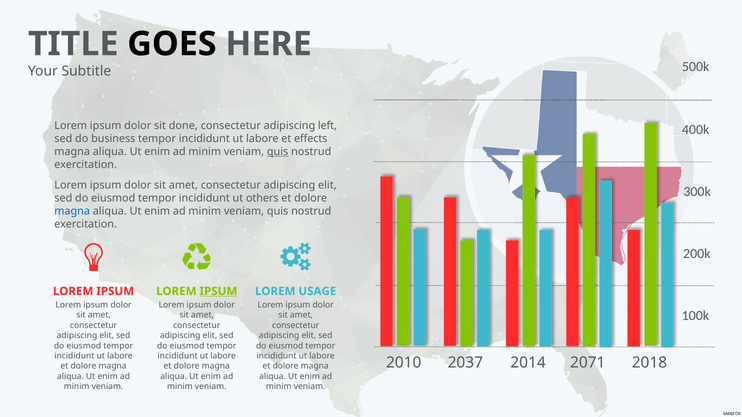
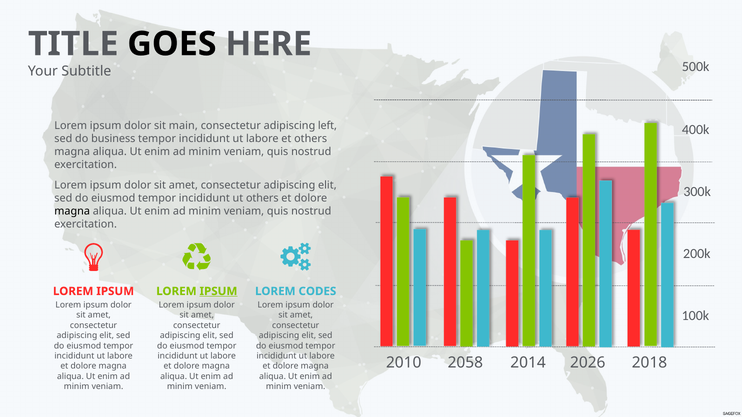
done: done -> main
et effects: effects -> others
quis at (278, 152) underline: present -> none
magna at (72, 211) colour: blue -> black
USAGE: USAGE -> CODES
2037: 2037 -> 2058
2071: 2071 -> 2026
